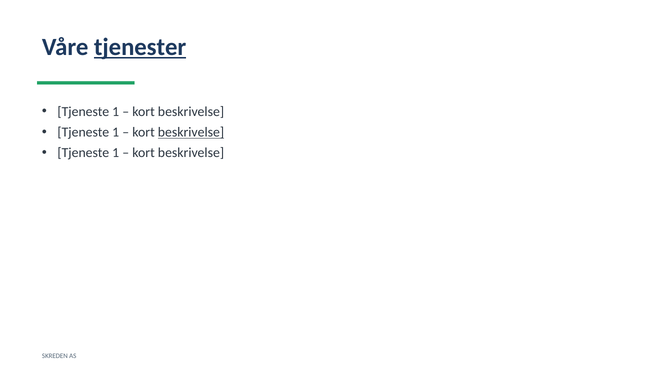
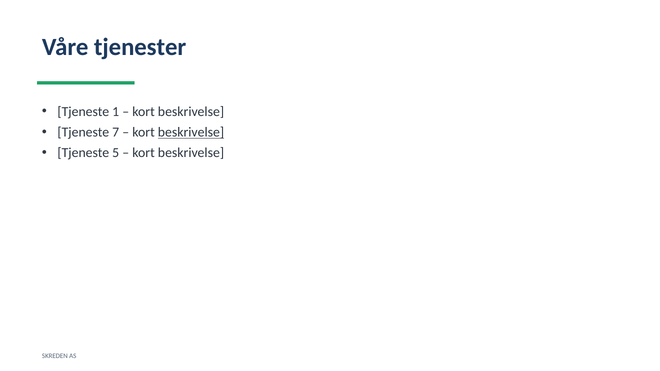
tjenester underline: present -> none
1 at (116, 132): 1 -> 7
1 at (116, 153): 1 -> 5
